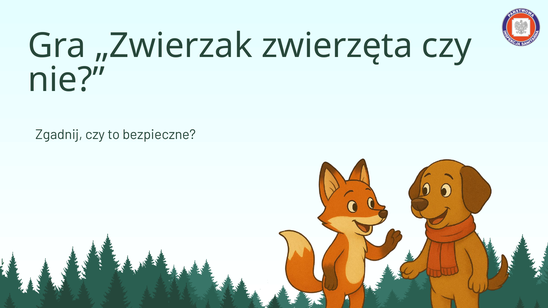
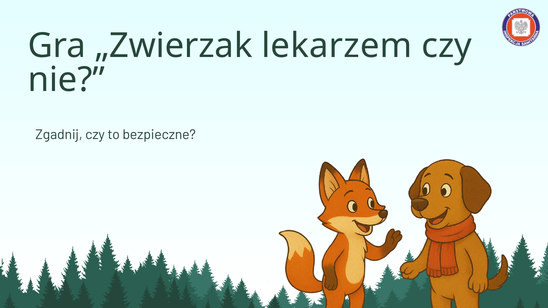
zwierzęta: zwierzęta -> lekarzem
